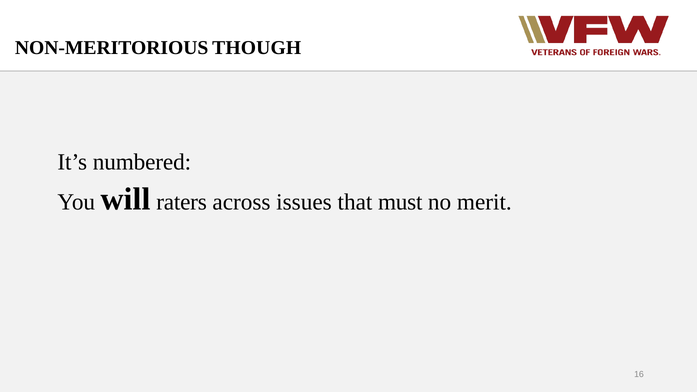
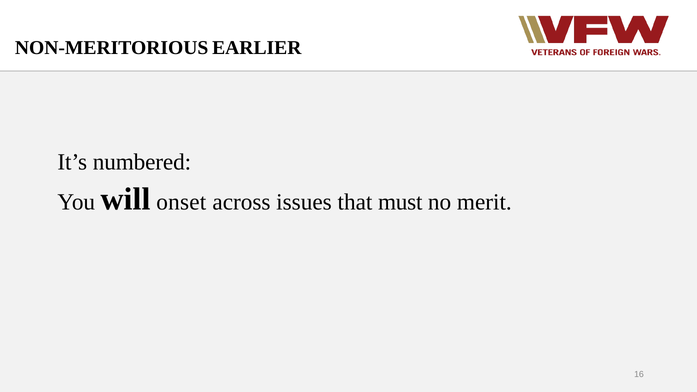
THOUGH: THOUGH -> EARLIER
raters: raters -> onset
